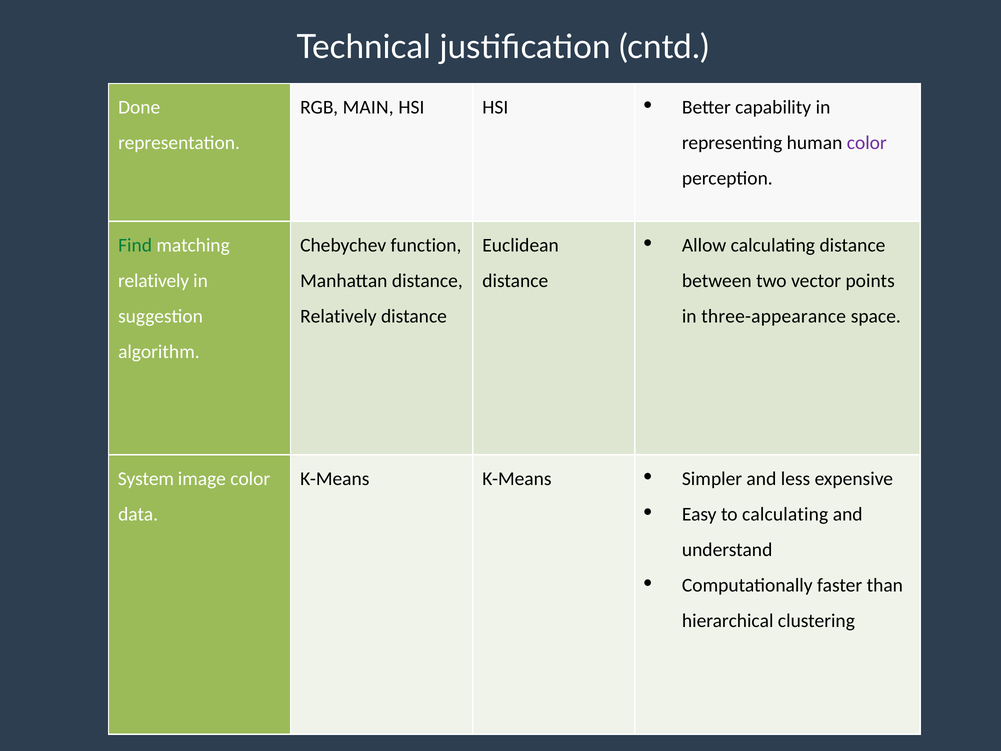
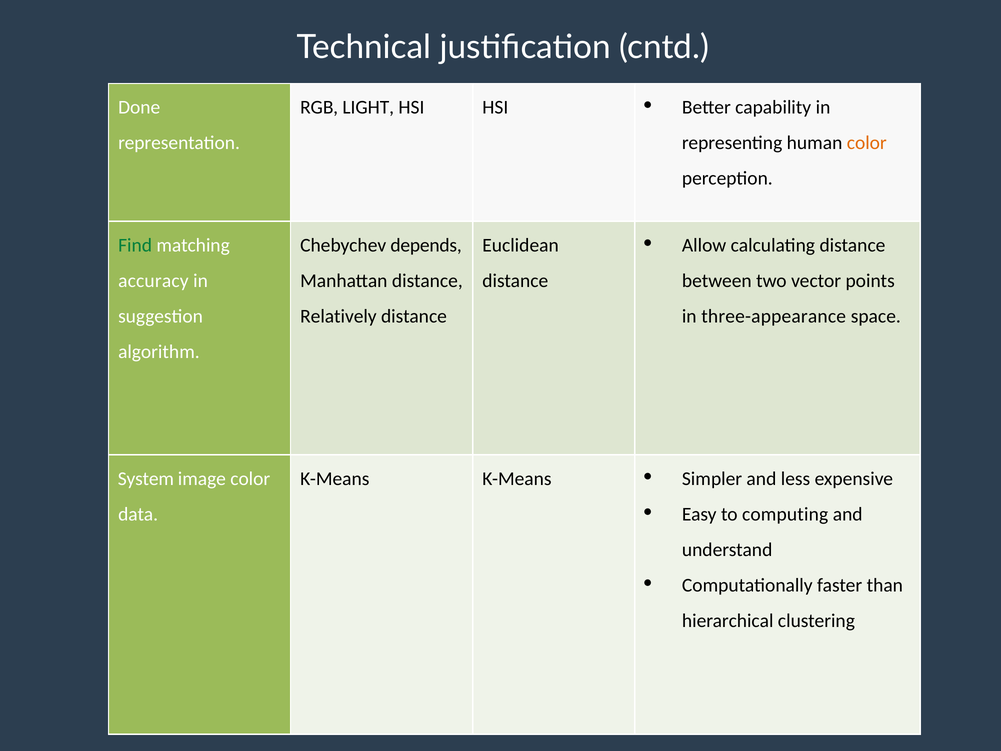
MAIN: MAIN -> LIGHT
color at (867, 143) colour: purple -> orange
function: function -> depends
relatively at (154, 281): relatively -> accuracy
to calculating: calculating -> computing
